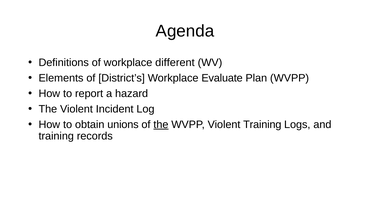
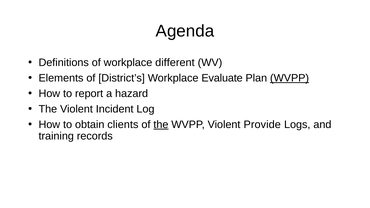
WVPP at (290, 78) underline: none -> present
unions: unions -> clients
Violent Training: Training -> Provide
